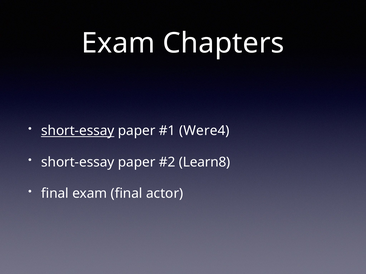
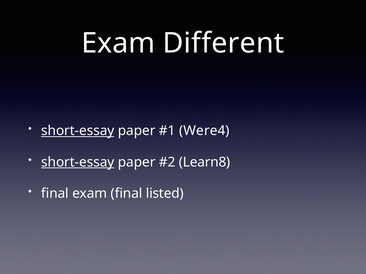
Chapters: Chapters -> Different
short-essay at (78, 162) underline: none -> present
actor: actor -> listed
